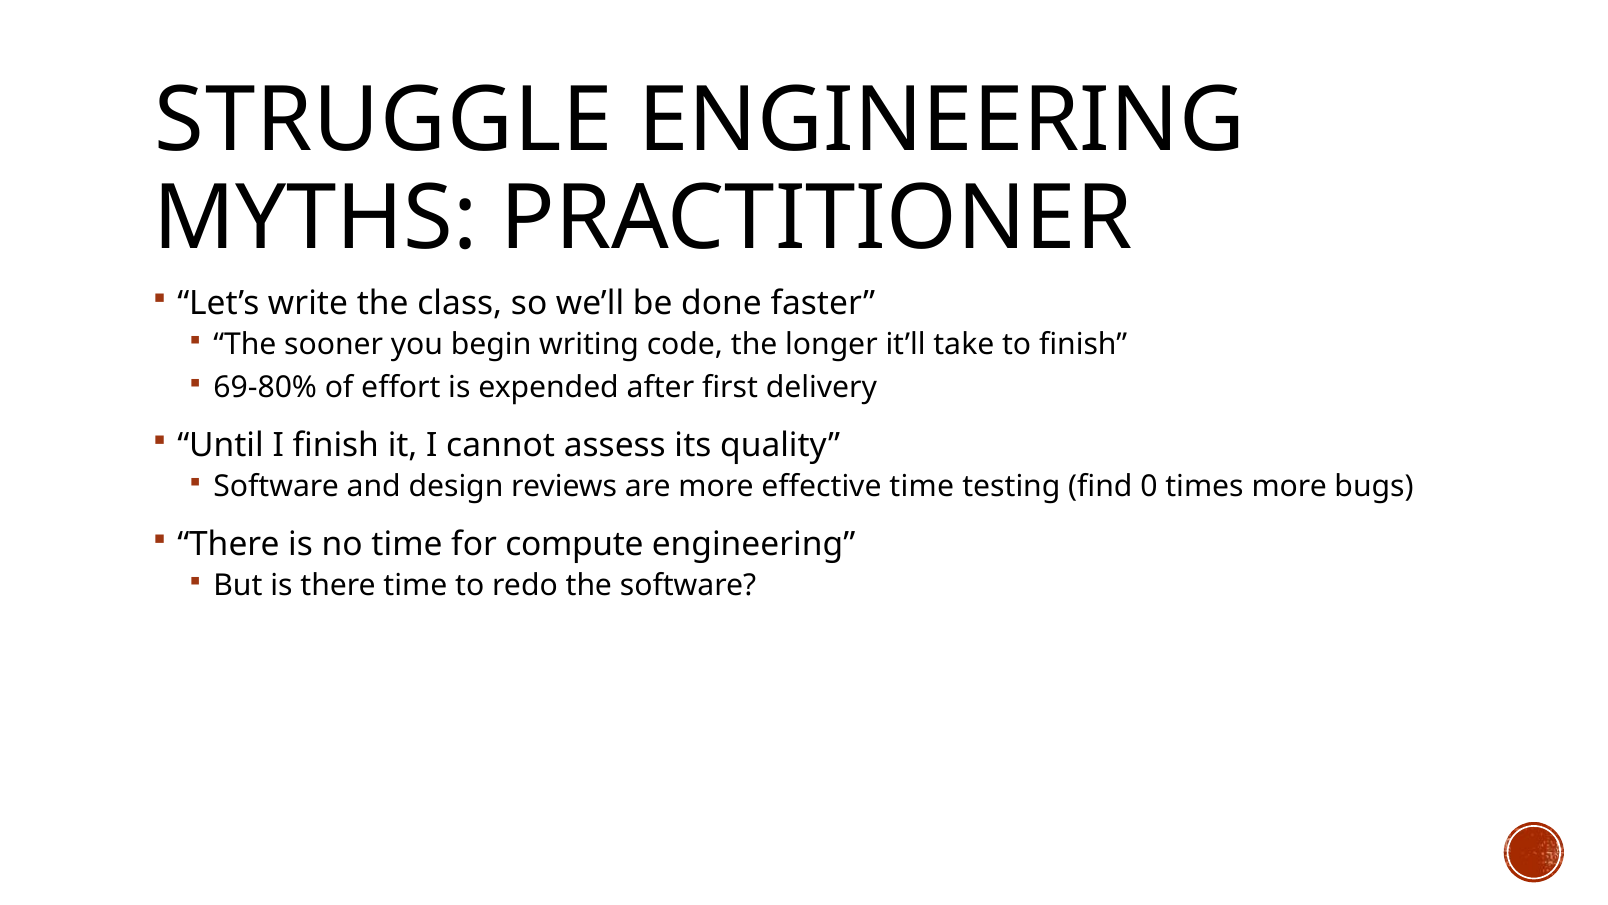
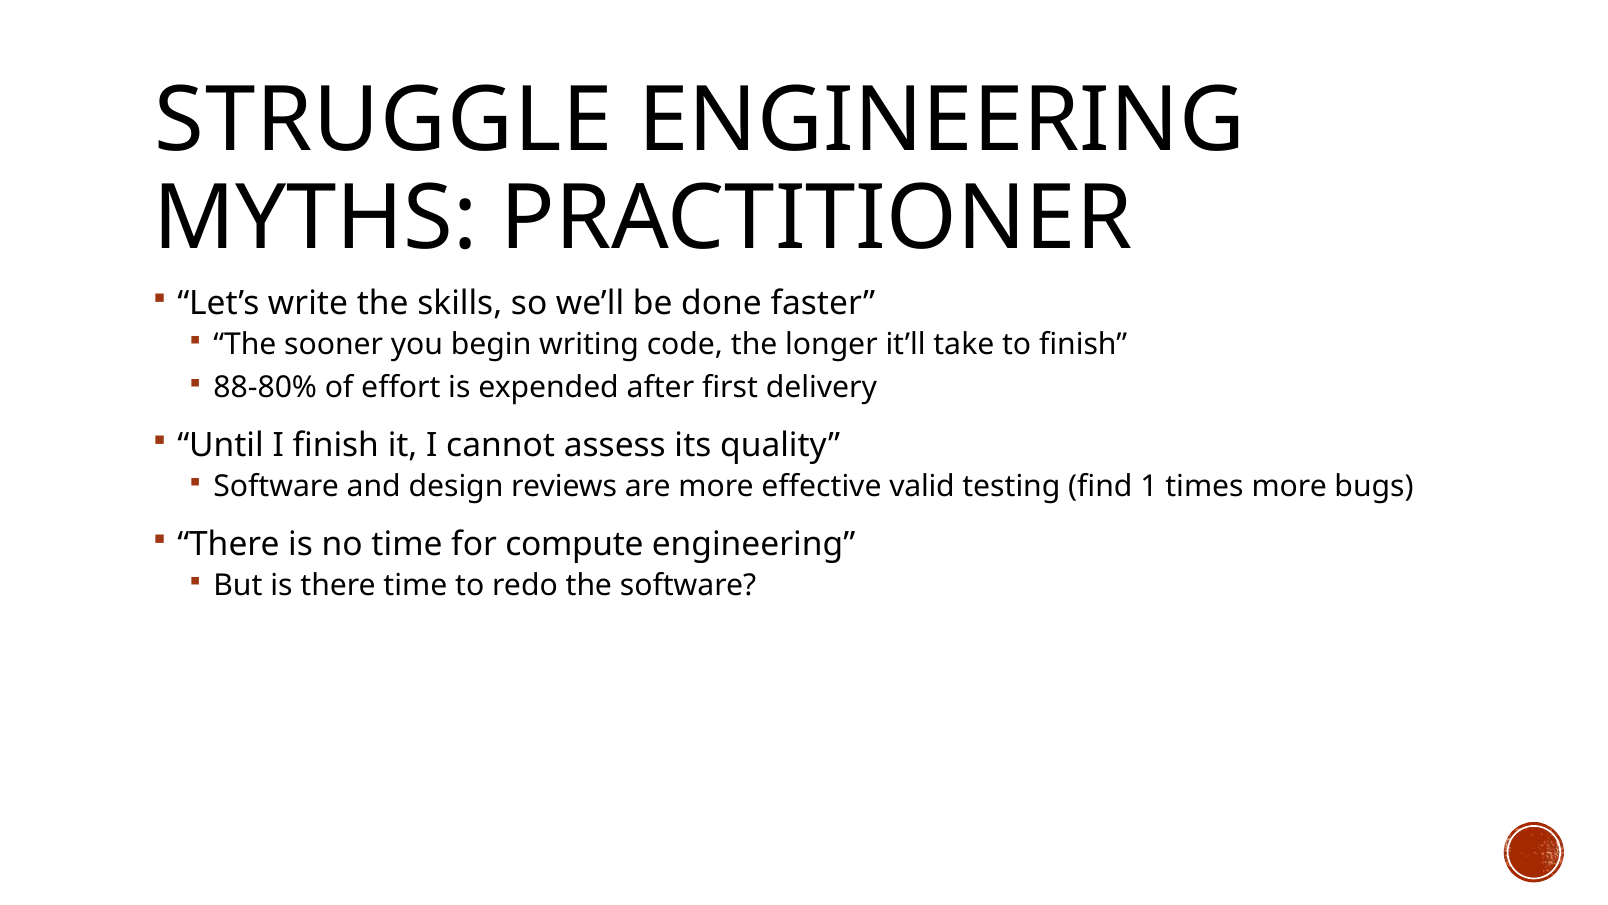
class: class -> skills
69-80%: 69-80% -> 88-80%
effective time: time -> valid
0: 0 -> 1
